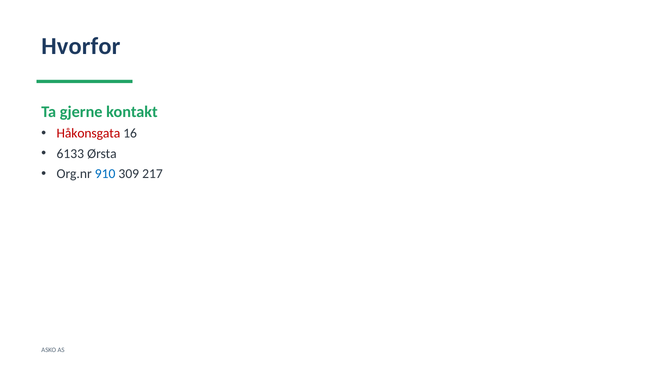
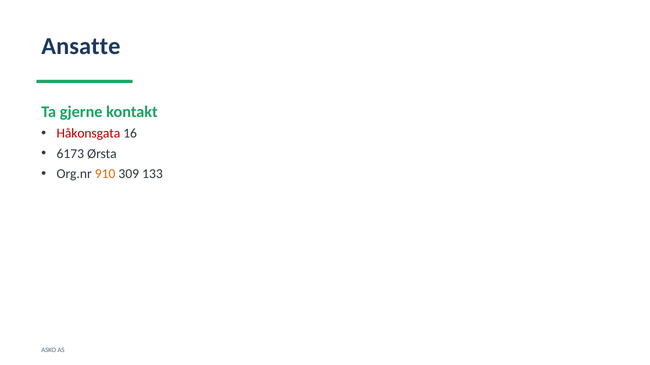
Hvorfor: Hvorfor -> Ansatte
6133: 6133 -> 6173
910 colour: blue -> orange
217: 217 -> 133
